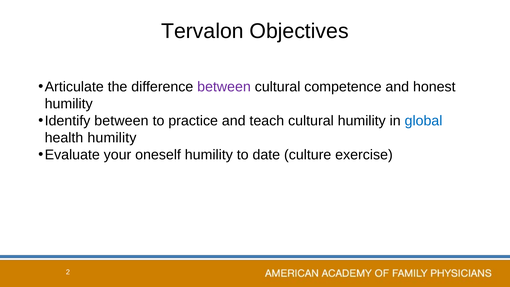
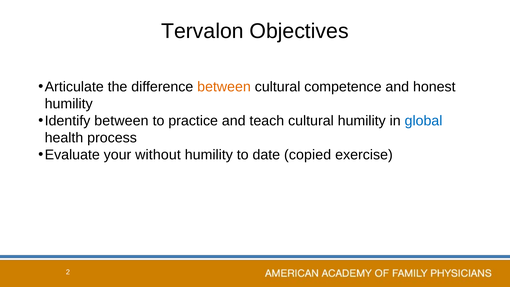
between at (224, 87) colour: purple -> orange
health humility: humility -> process
oneself: oneself -> without
culture: culture -> copied
